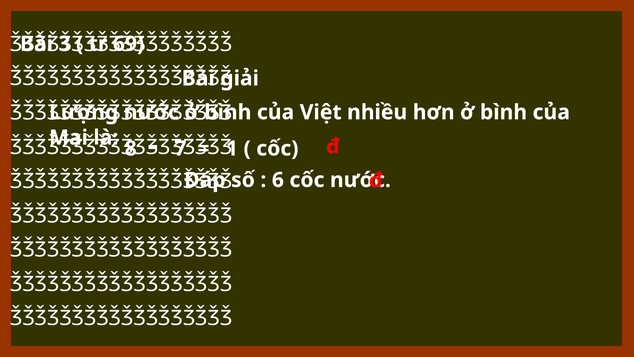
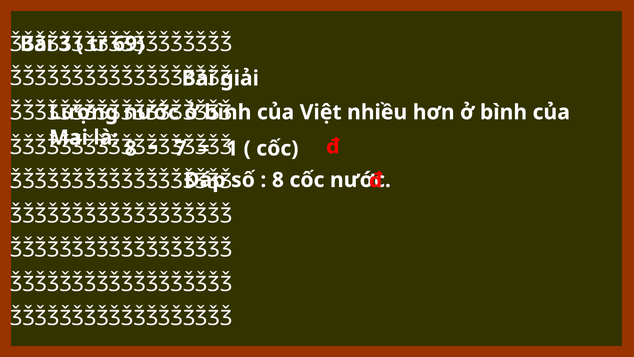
6 at (278, 180): 6 -> 8
